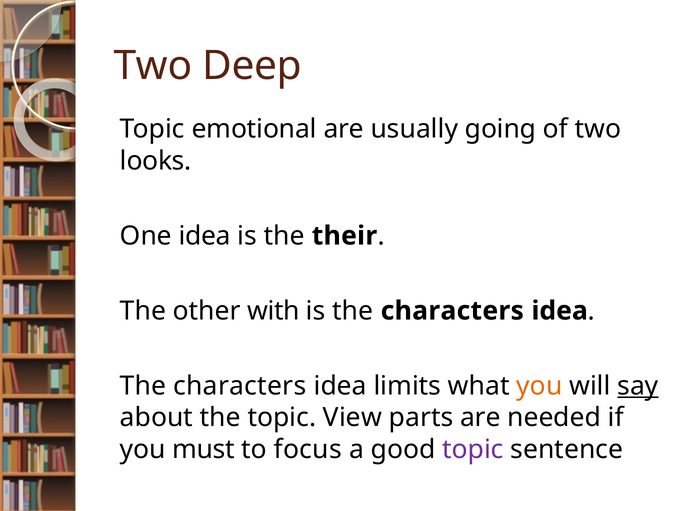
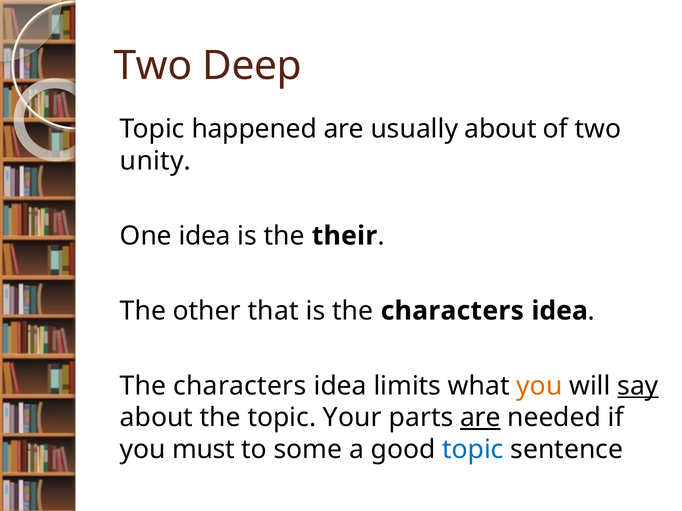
emotional: emotional -> happened
usually going: going -> about
looks: looks -> unity
with: with -> that
View: View -> Your
are at (480, 418) underline: none -> present
focus: focus -> some
topic at (473, 450) colour: purple -> blue
